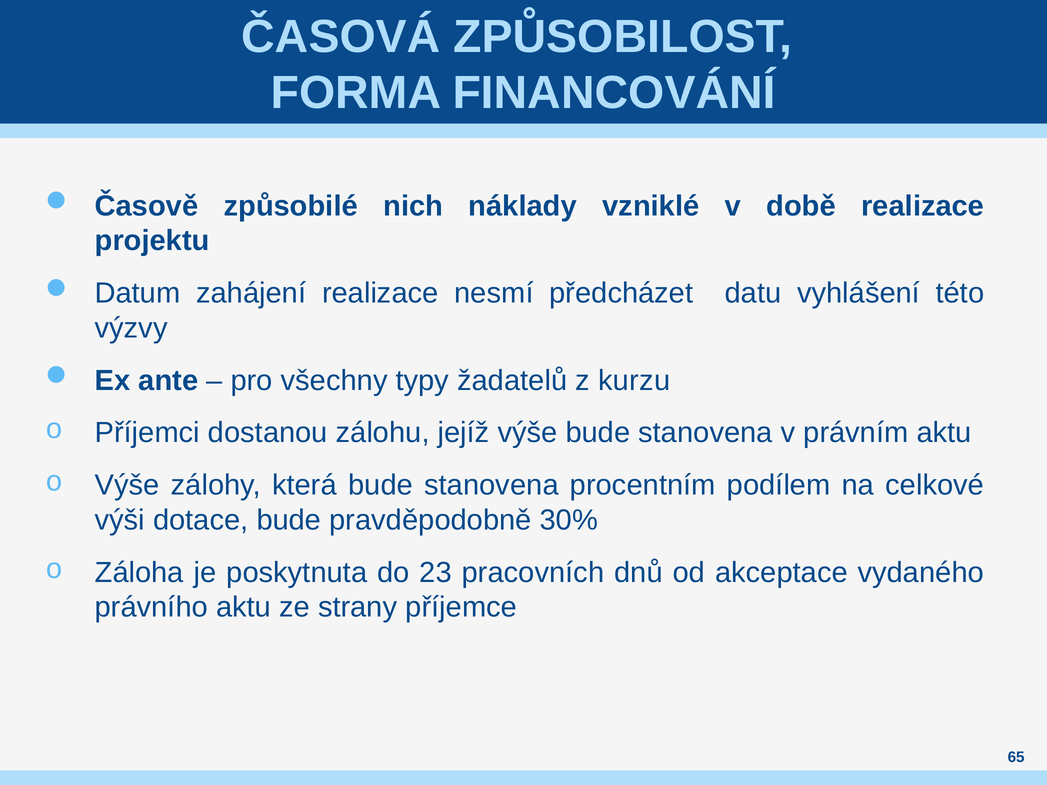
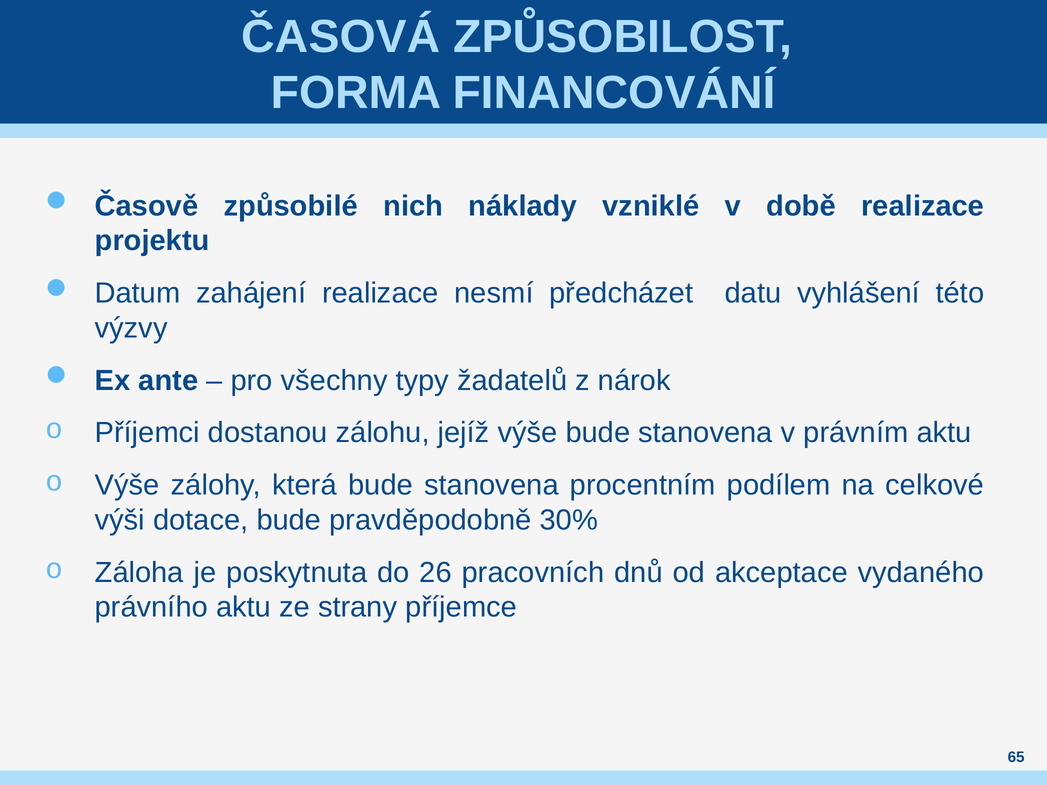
kurzu: kurzu -> nárok
23: 23 -> 26
